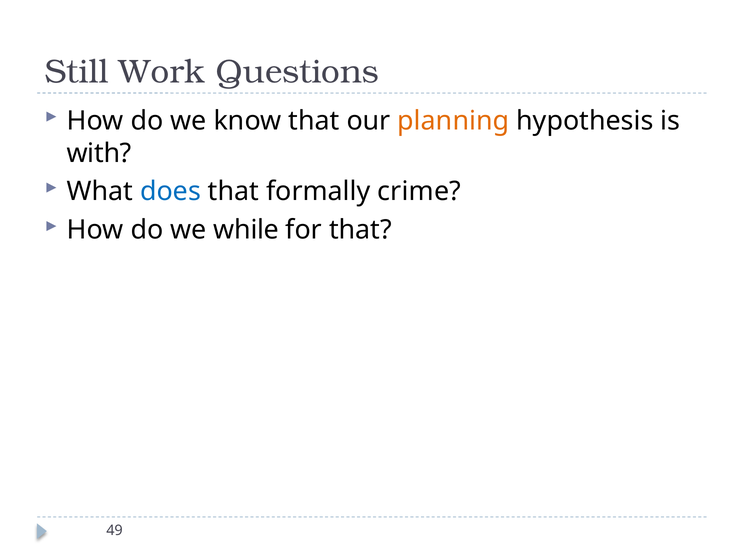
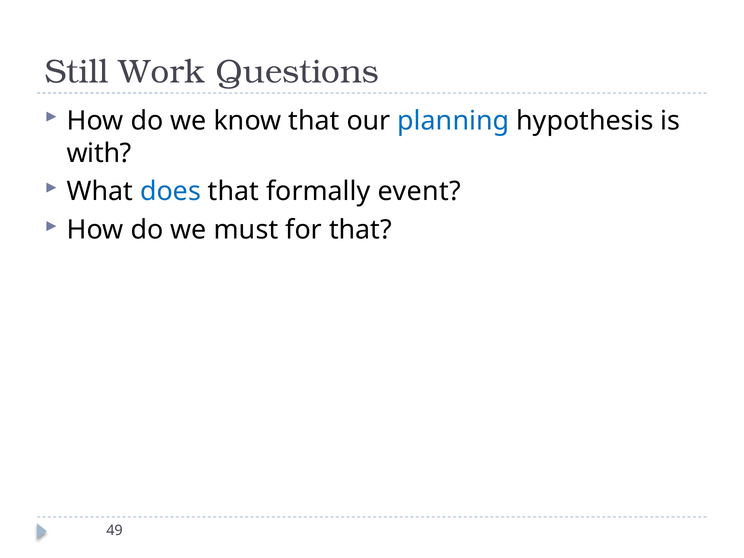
planning colour: orange -> blue
crime: crime -> event
while: while -> must
